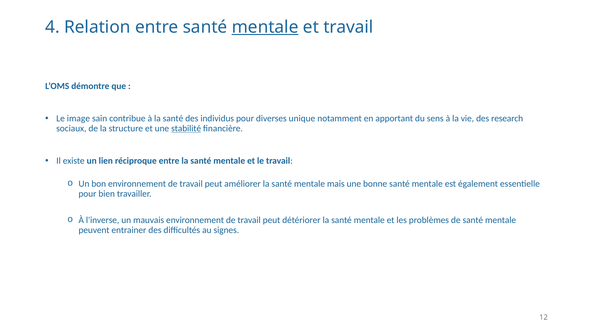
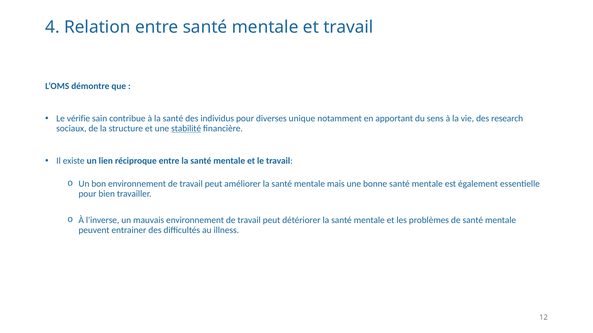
mentale at (265, 27) underline: present -> none
image: image -> vérifie
signes: signes -> illness
